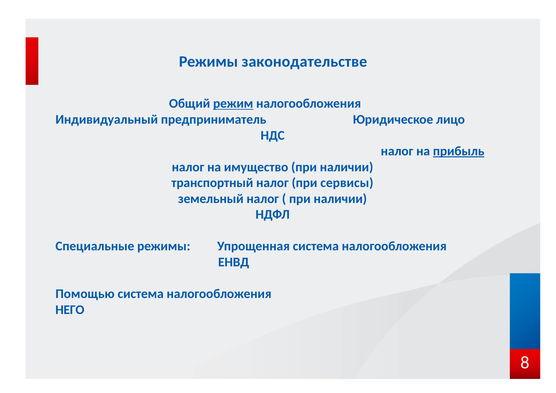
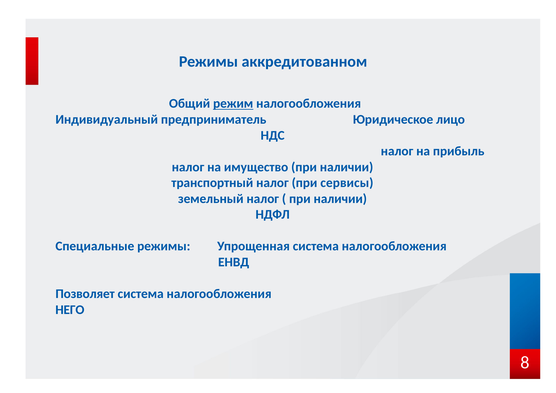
законодательстве: законодательстве -> аккредитованном
прибыль underline: present -> none
Помощью: Помощью -> Позволяет
